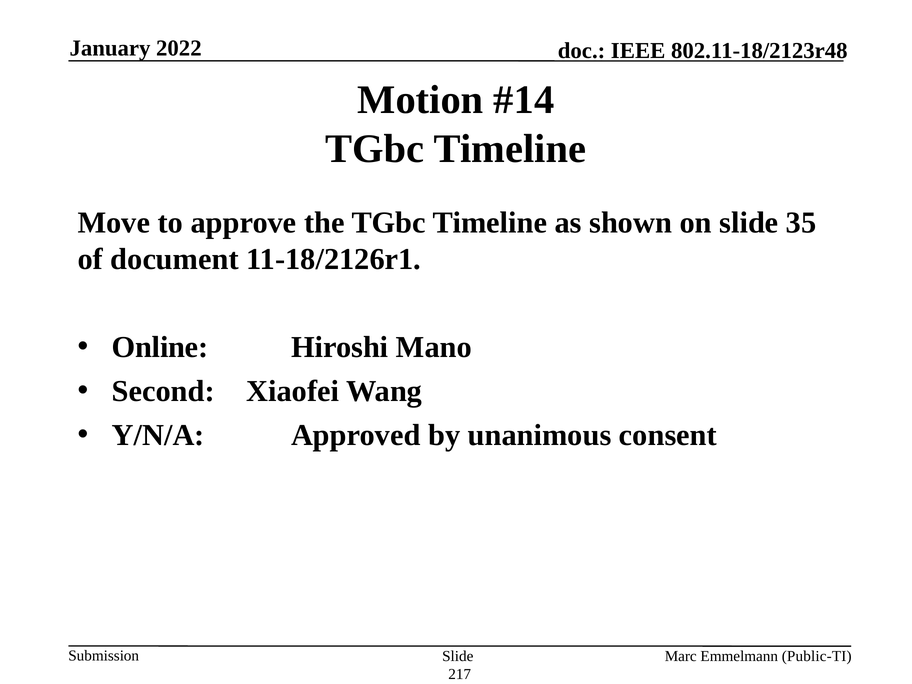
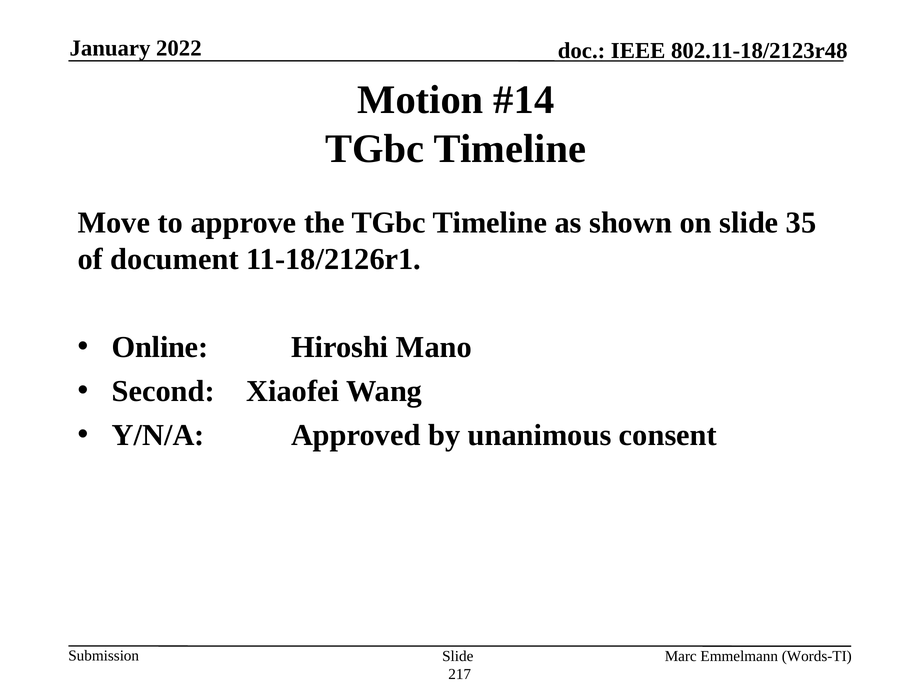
Public-TI: Public-TI -> Words-TI
